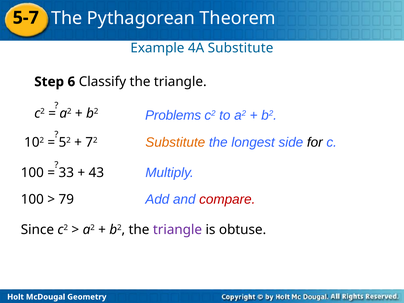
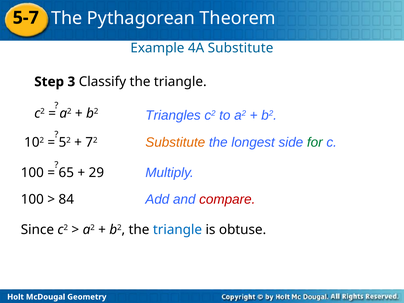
6: 6 -> 3
Problems: Problems -> Triangles
for colour: black -> green
33: 33 -> 65
43: 43 -> 29
79: 79 -> 84
triangle at (178, 230) colour: purple -> blue
